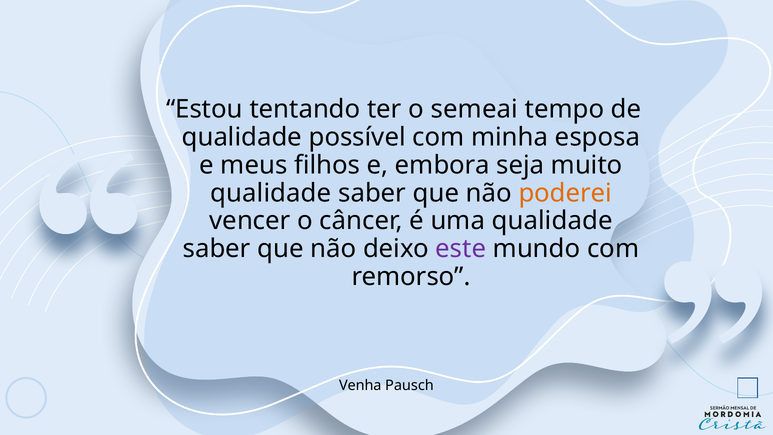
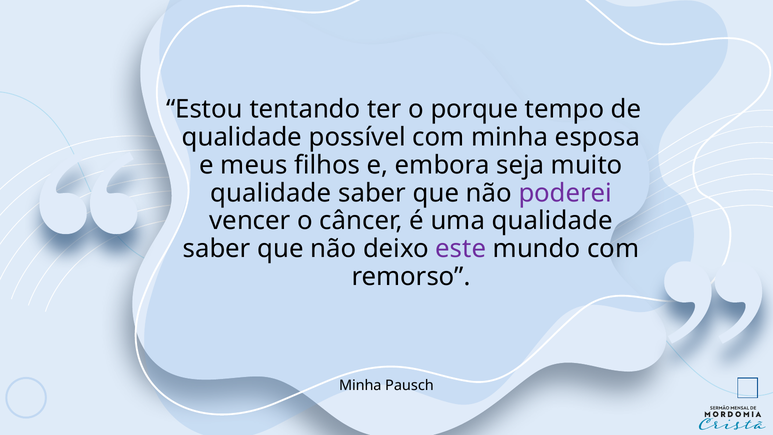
semeai: semeai -> porque
poderei colour: orange -> purple
Venha at (360, 386): Venha -> Minha
